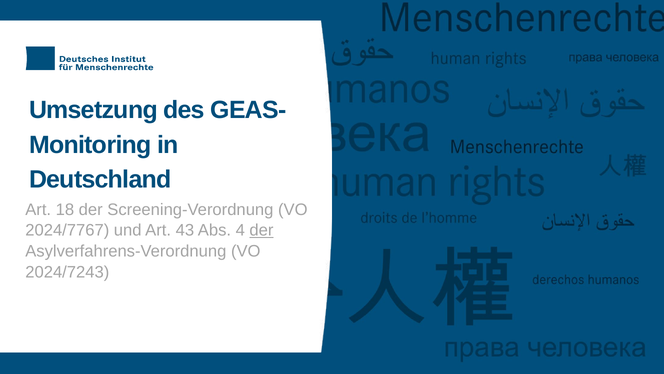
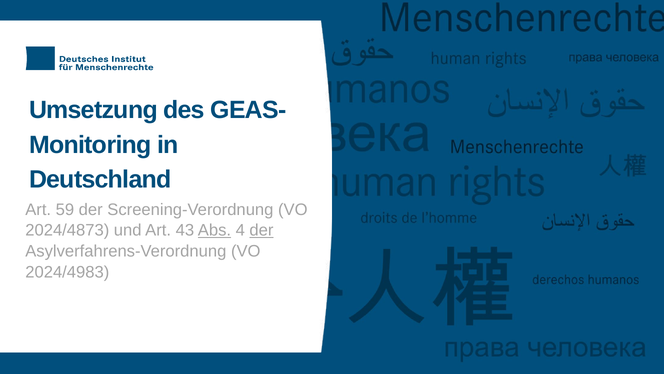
18: 18 -> 59
2024/7767: 2024/7767 -> 2024/4873
Abs underline: none -> present
2024/7243: 2024/7243 -> 2024/4983
